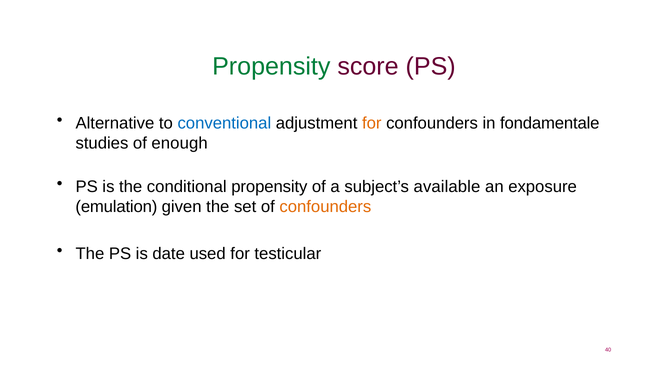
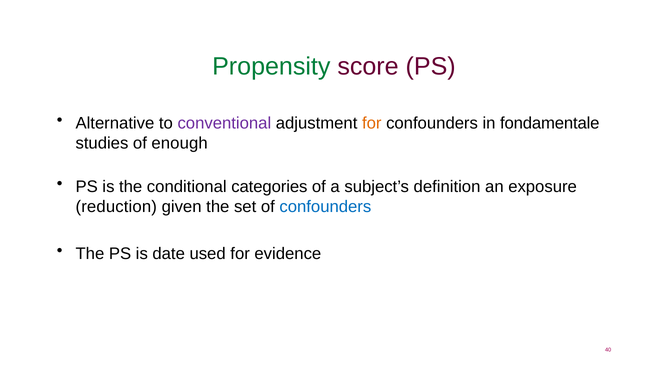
conventional colour: blue -> purple
conditional propensity: propensity -> categories
available: available -> definition
emulation: emulation -> reduction
confounders at (325, 207) colour: orange -> blue
testicular: testicular -> evidence
